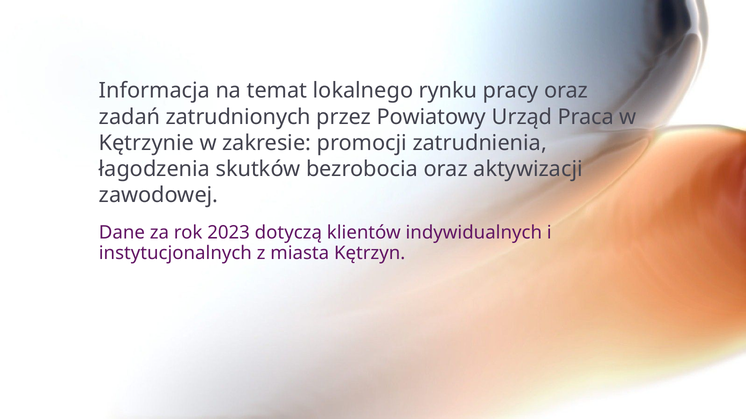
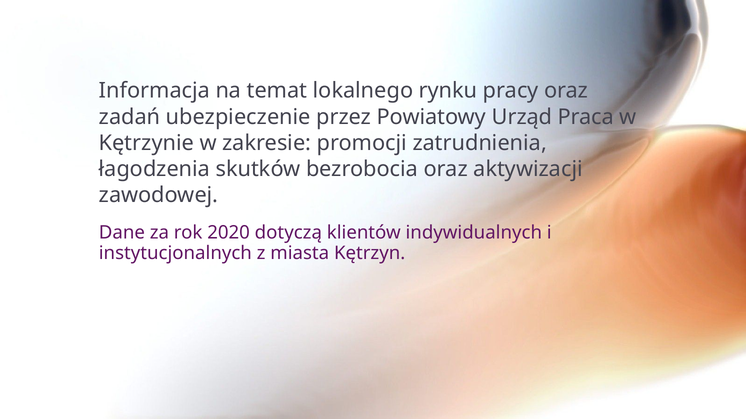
zatrudnionych: zatrudnionych -> ubezpieczenie
2023: 2023 -> 2020
